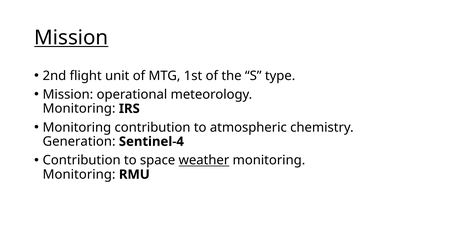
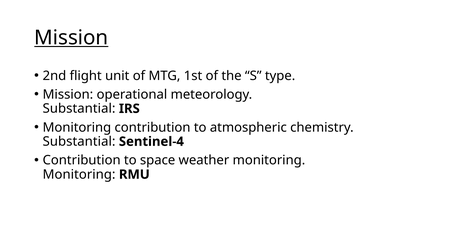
Monitoring at (79, 109): Monitoring -> Substantial
Generation at (79, 142): Generation -> Substantial
weather underline: present -> none
